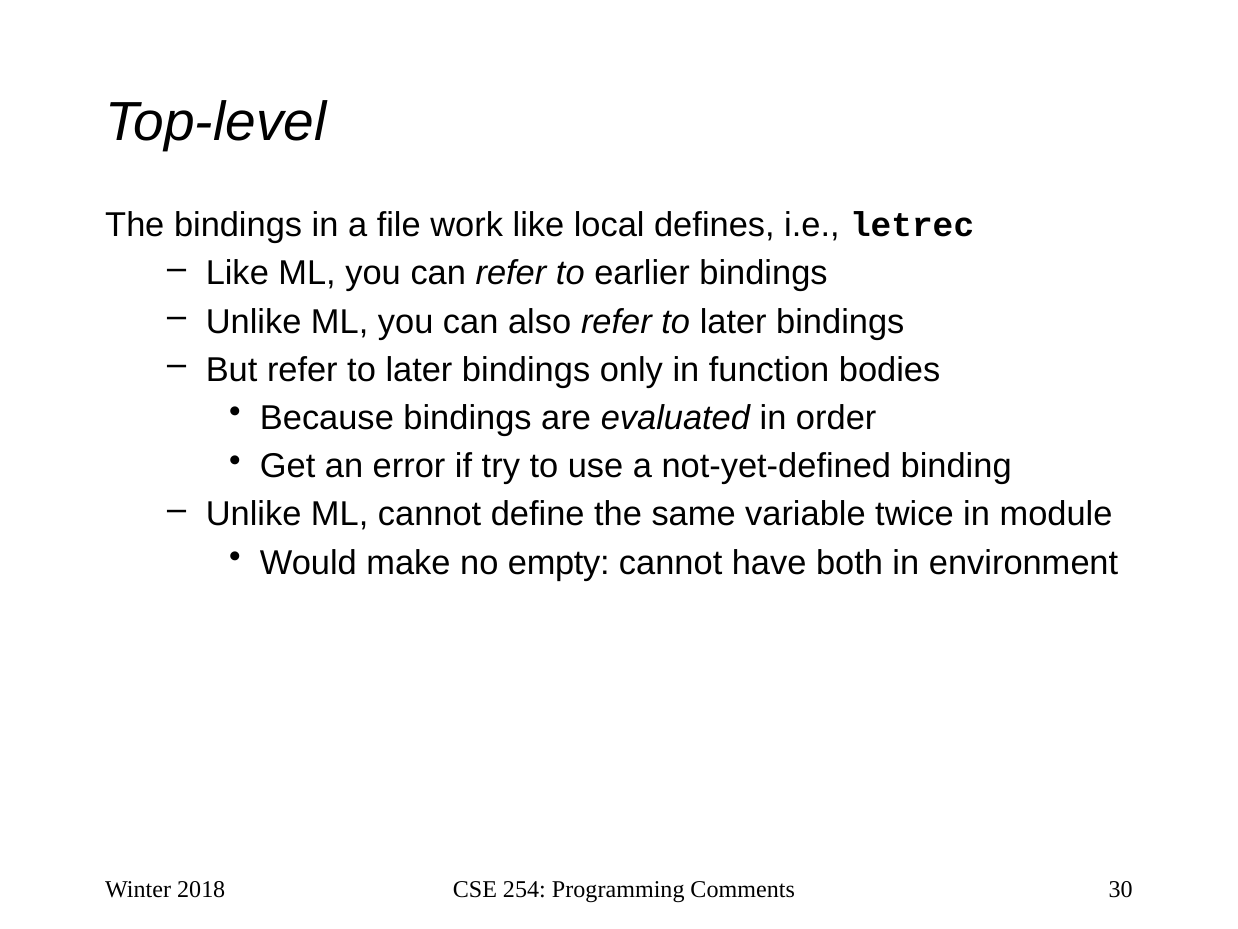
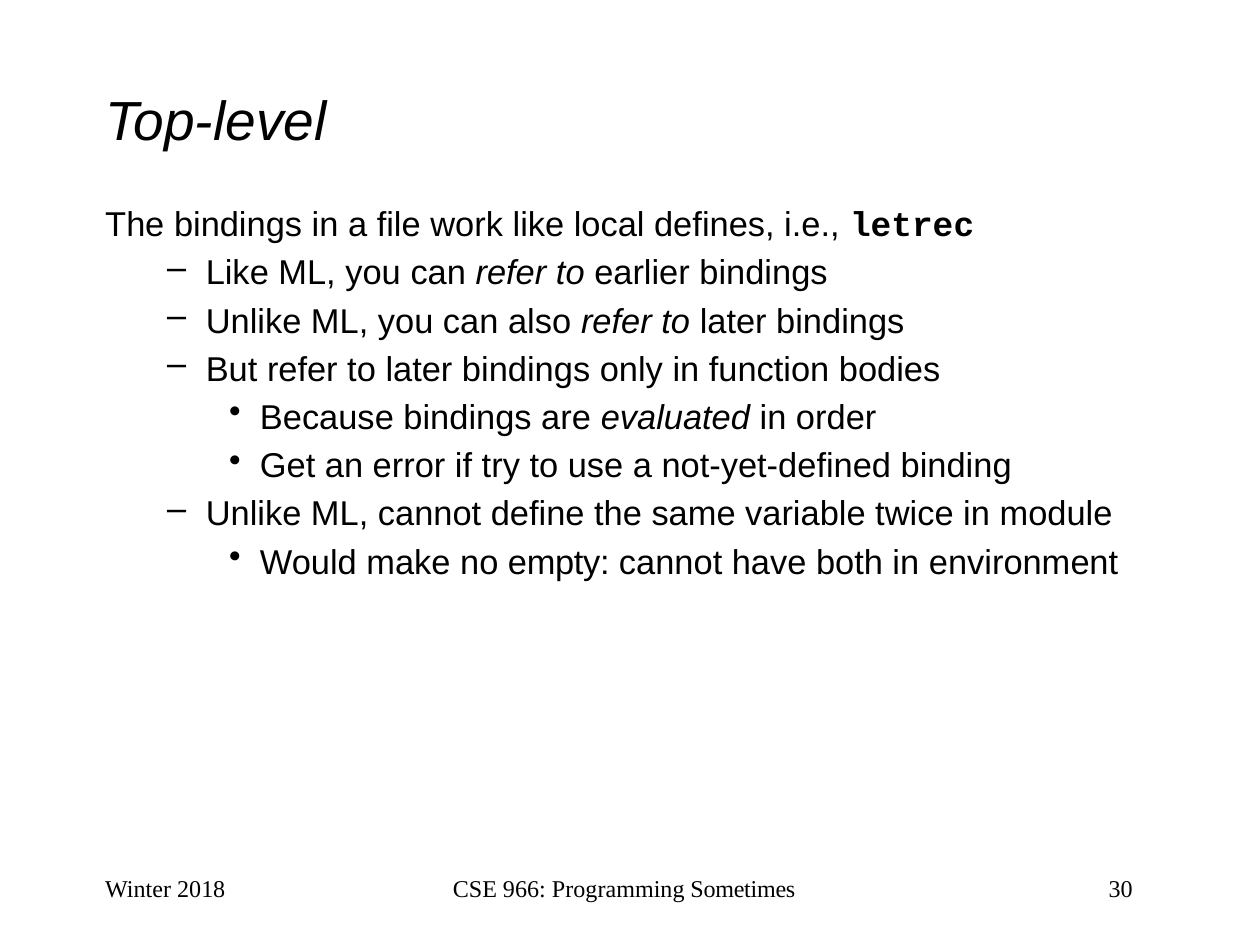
254: 254 -> 966
Comments: Comments -> Sometimes
